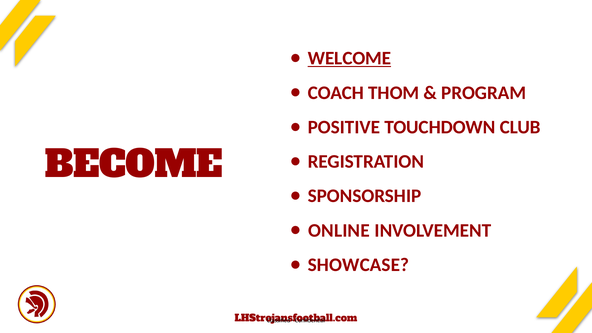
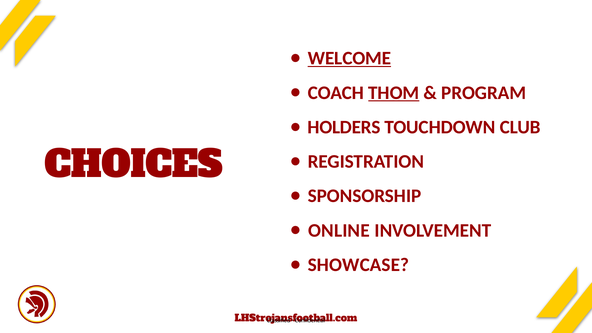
THOM underline: none -> present
POSITIVE: POSITIVE -> HOLDERS
BECOME: BECOME -> CHOICES
